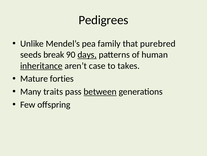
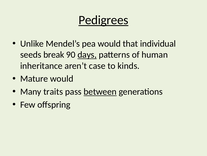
Pedigrees underline: none -> present
pea family: family -> would
purebred: purebred -> individual
inheritance underline: present -> none
takes: takes -> kinds
Mature forties: forties -> would
